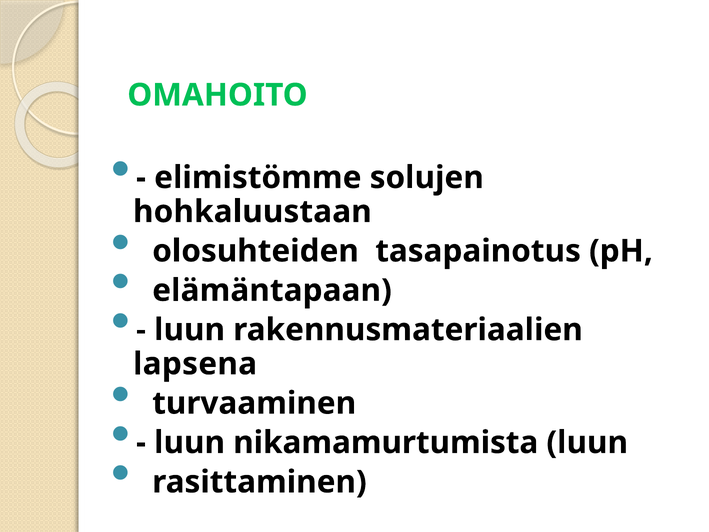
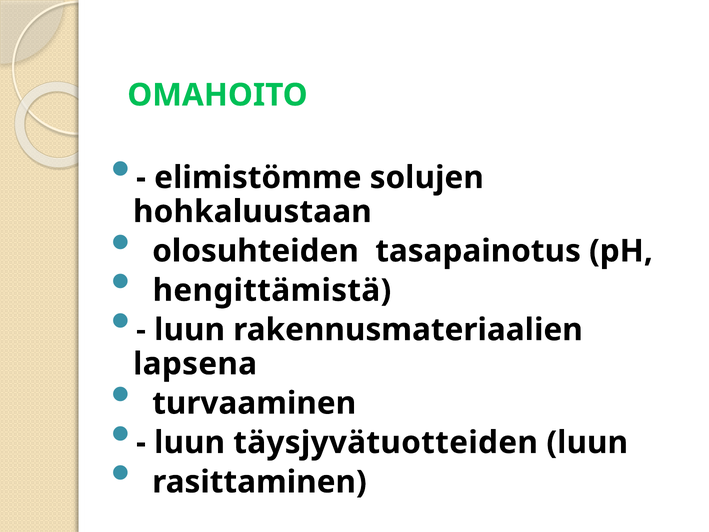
elämäntapaan: elämäntapaan -> hengittämistä
nikamamurtumista: nikamamurtumista -> täysjyvätuotteiden
